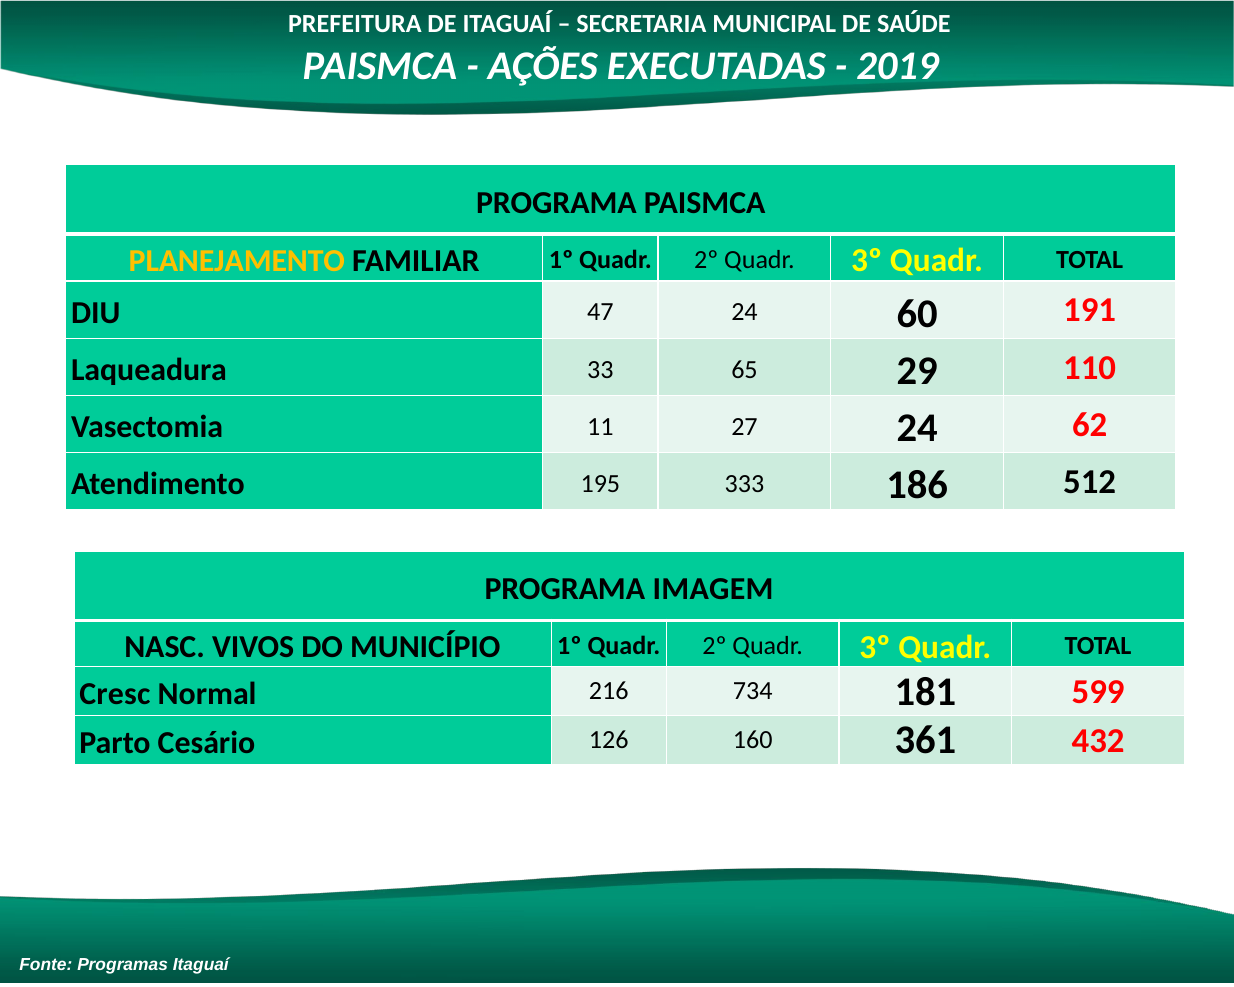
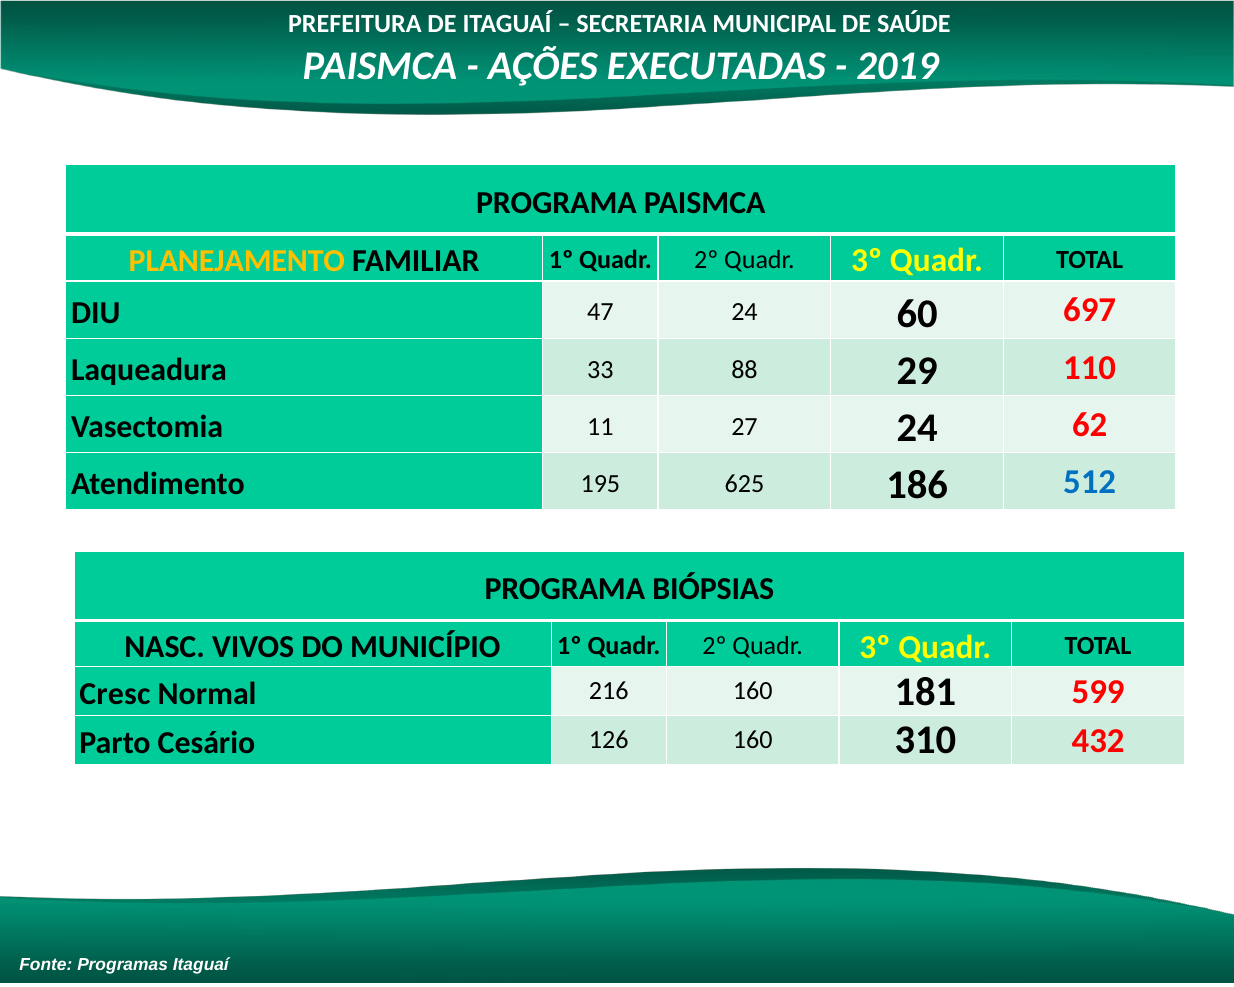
191: 191 -> 697
65: 65 -> 88
333: 333 -> 625
512 colour: black -> blue
IMAGEM: IMAGEM -> BIÓPSIAS
216 734: 734 -> 160
361: 361 -> 310
